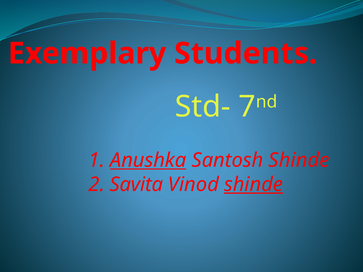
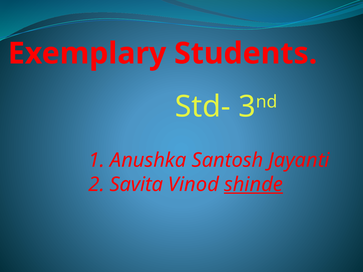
7: 7 -> 3
Anushka underline: present -> none
Santosh Shinde: Shinde -> Jayanti
